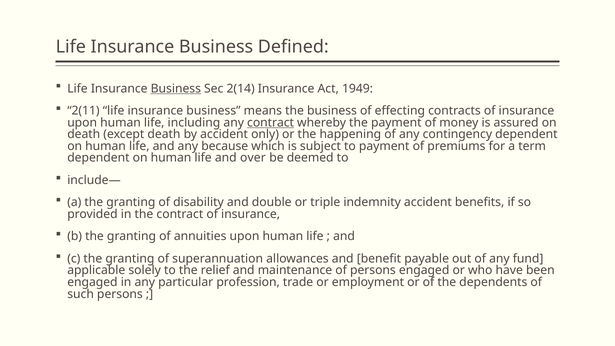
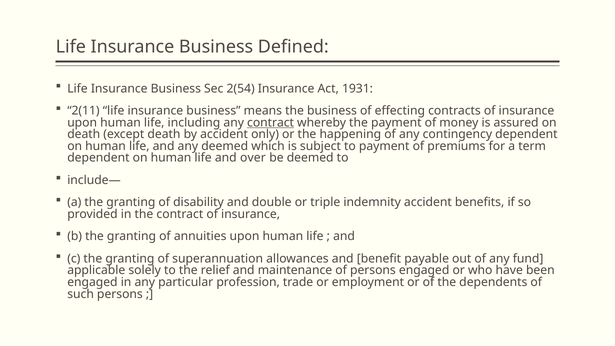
Business at (176, 88) underline: present -> none
2(14: 2(14 -> 2(54
1949: 1949 -> 1931
any because: because -> deemed
